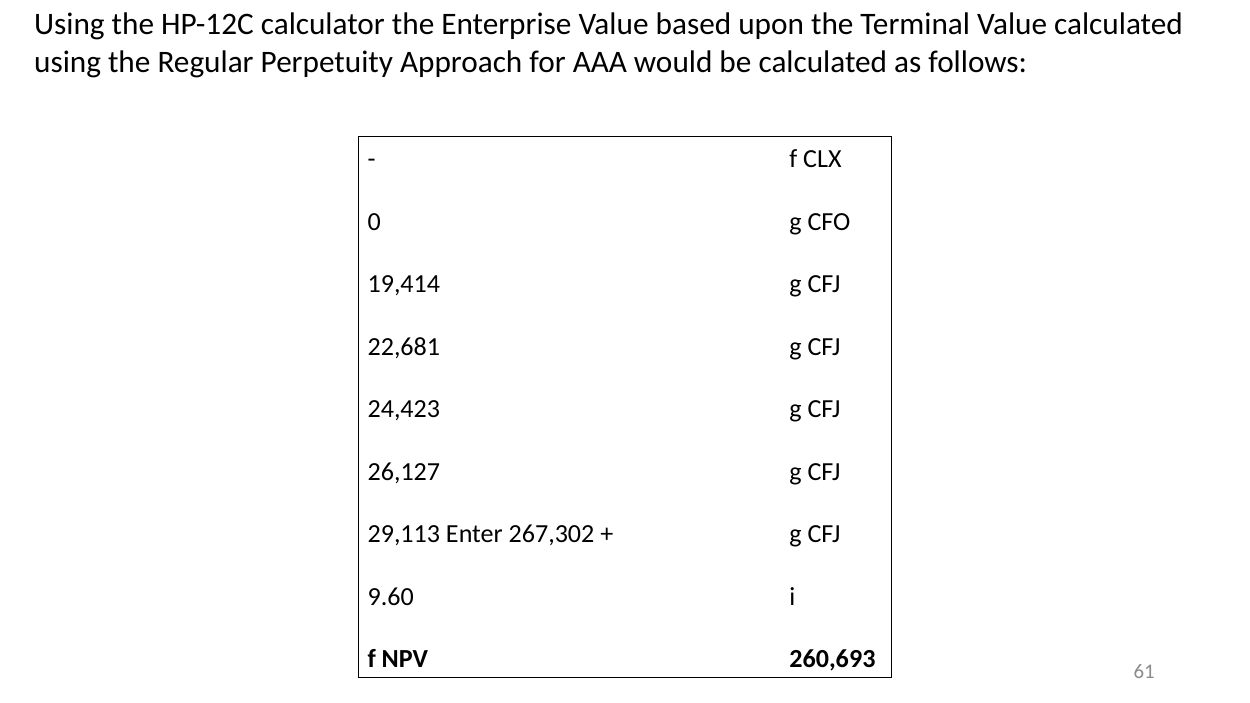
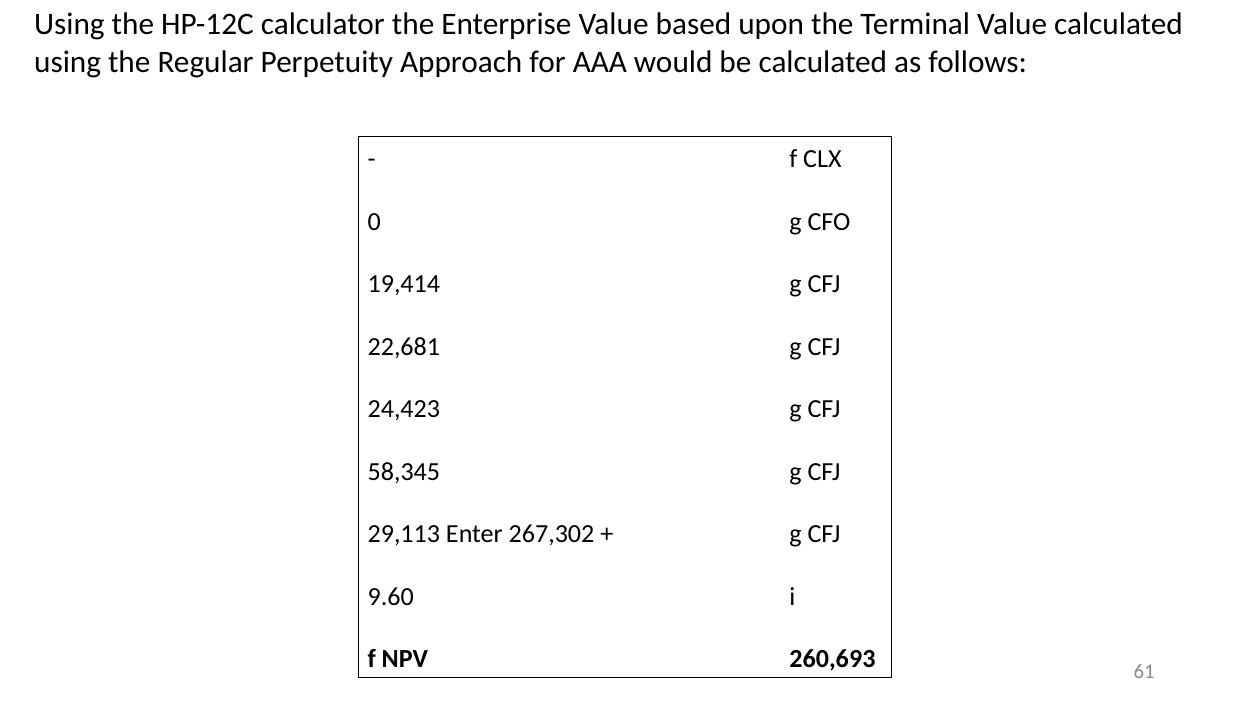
26,127: 26,127 -> 58,345
